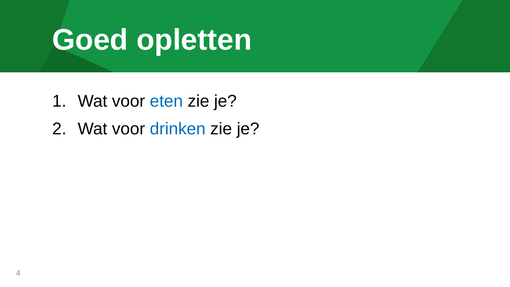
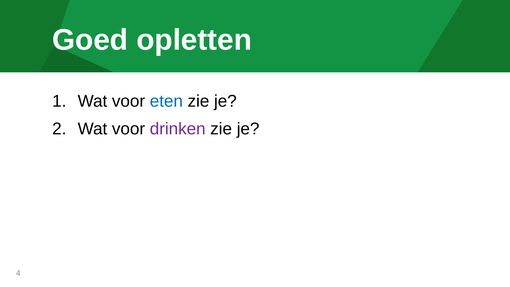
drinken colour: blue -> purple
